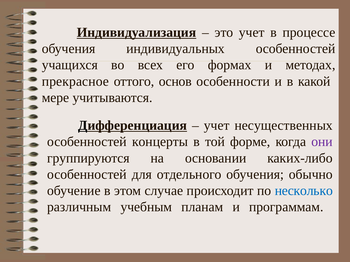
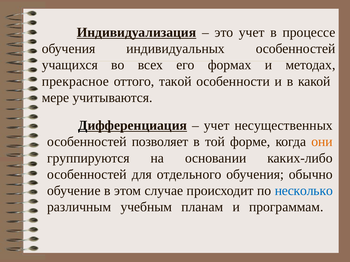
основ: основ -> такой
концерты: концерты -> позволяет
они colour: purple -> orange
